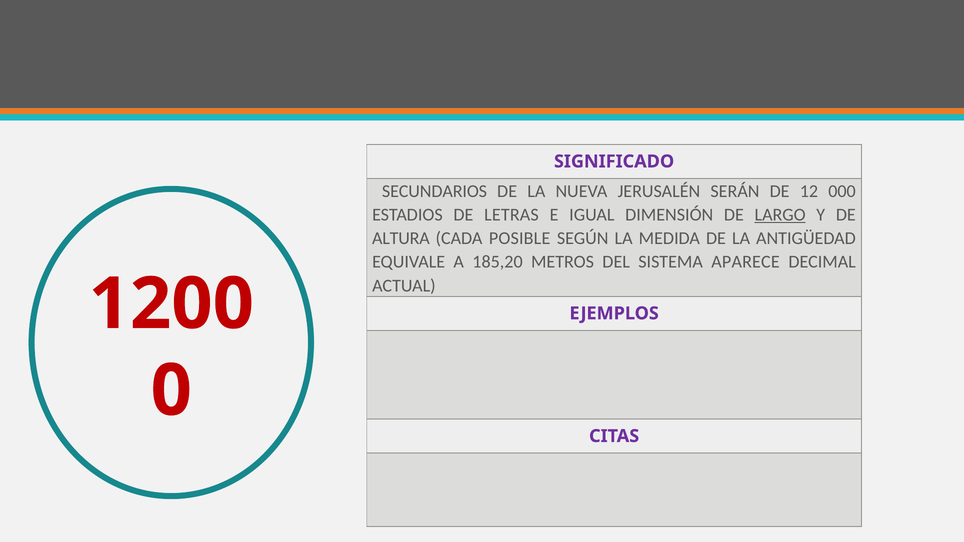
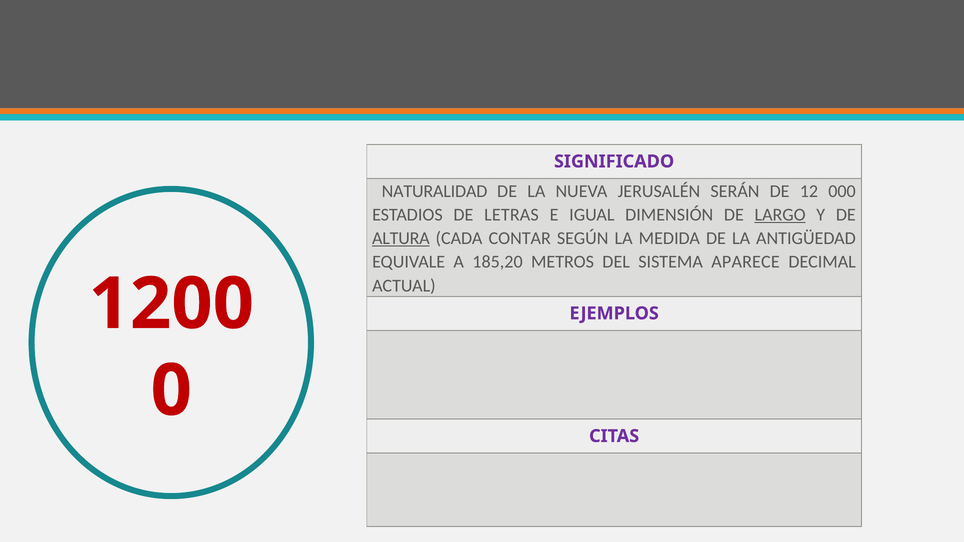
SECUNDARIOS: SECUNDARIOS -> NATURALIDAD
ALTURA underline: none -> present
POSIBLE: POSIBLE -> CONTAR
